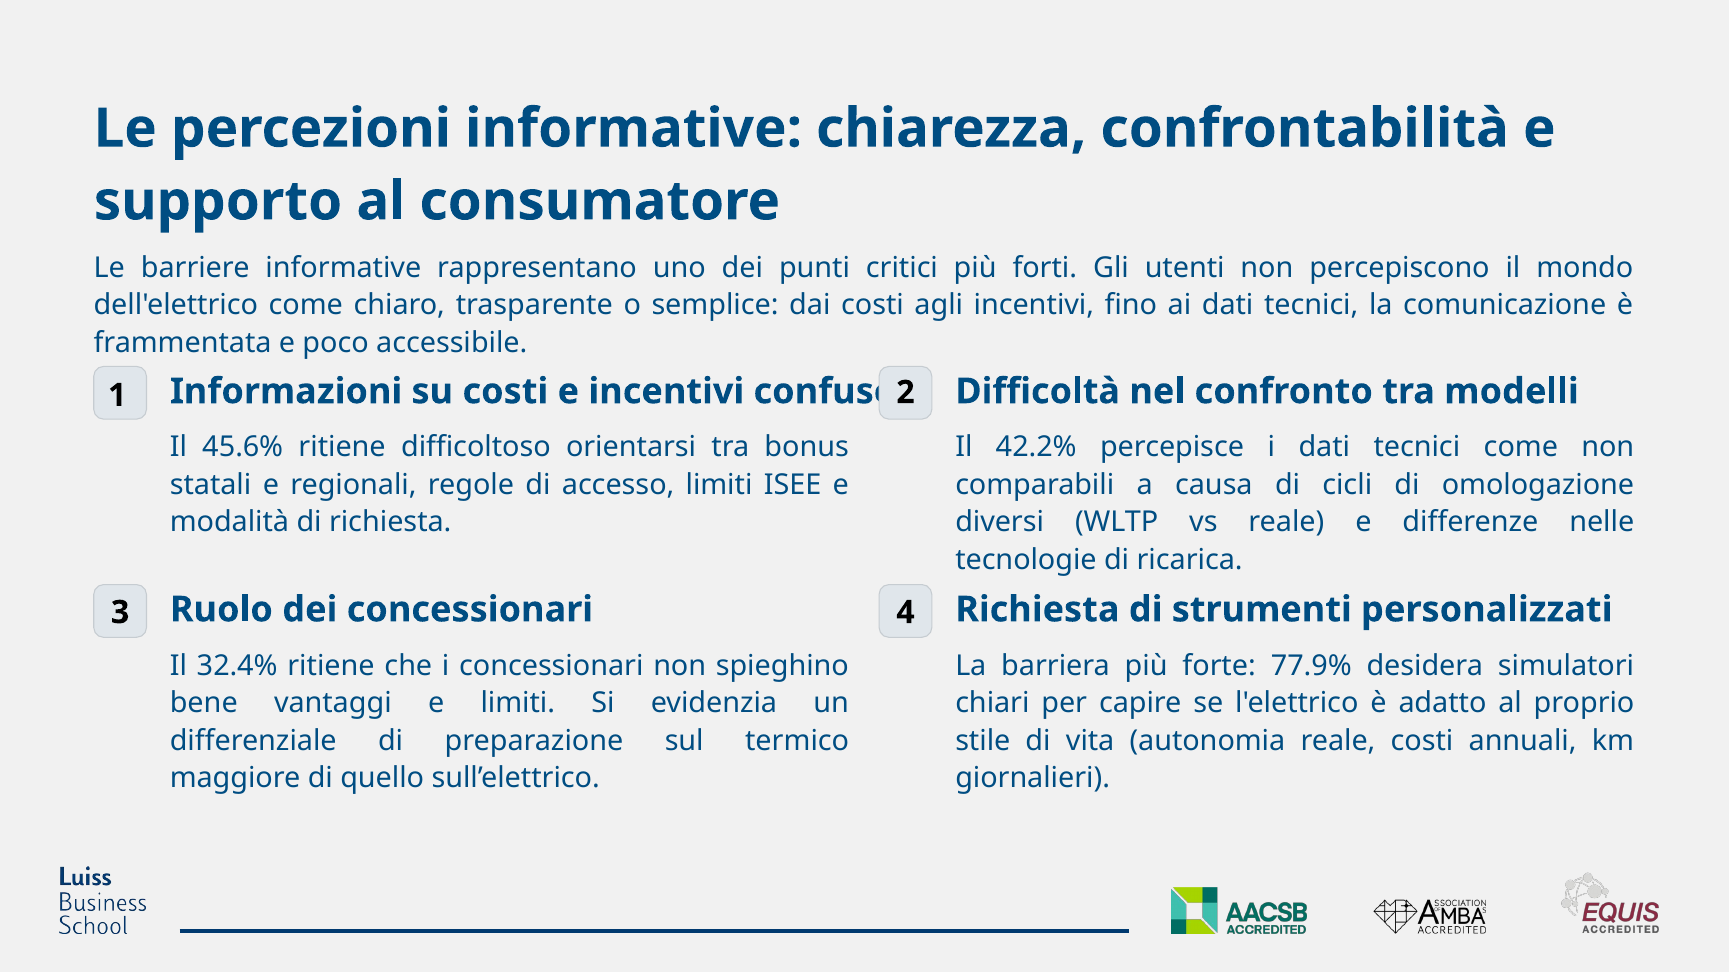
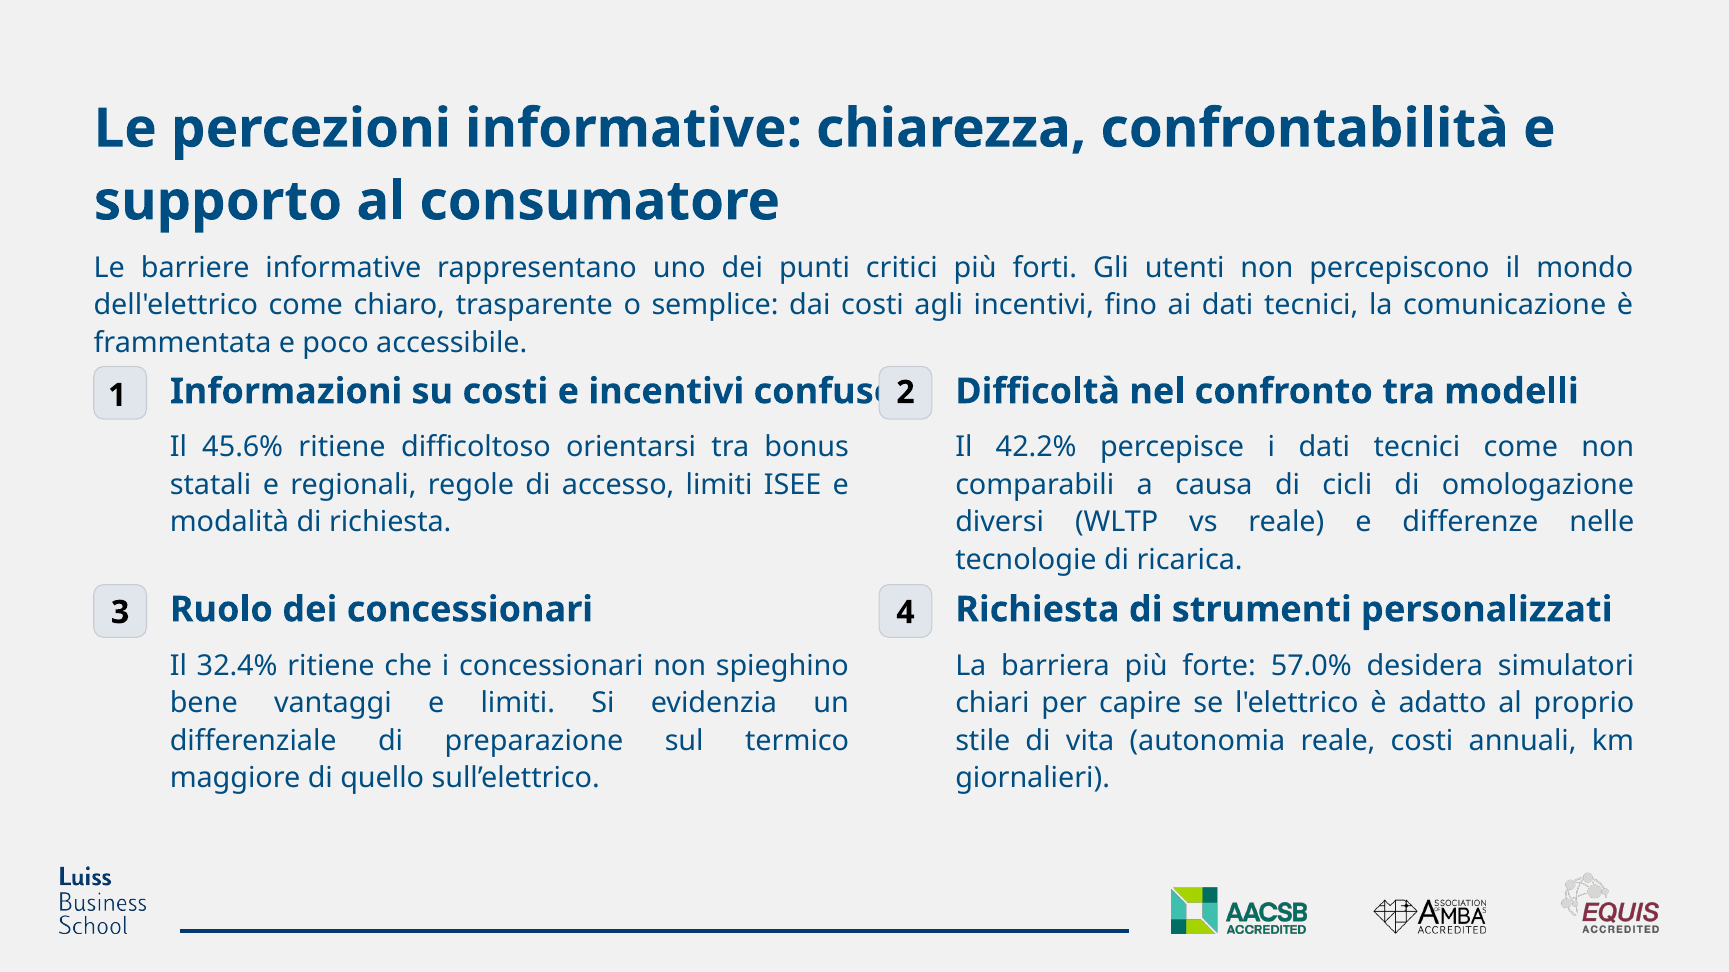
77.9%: 77.9% -> 57.0%
